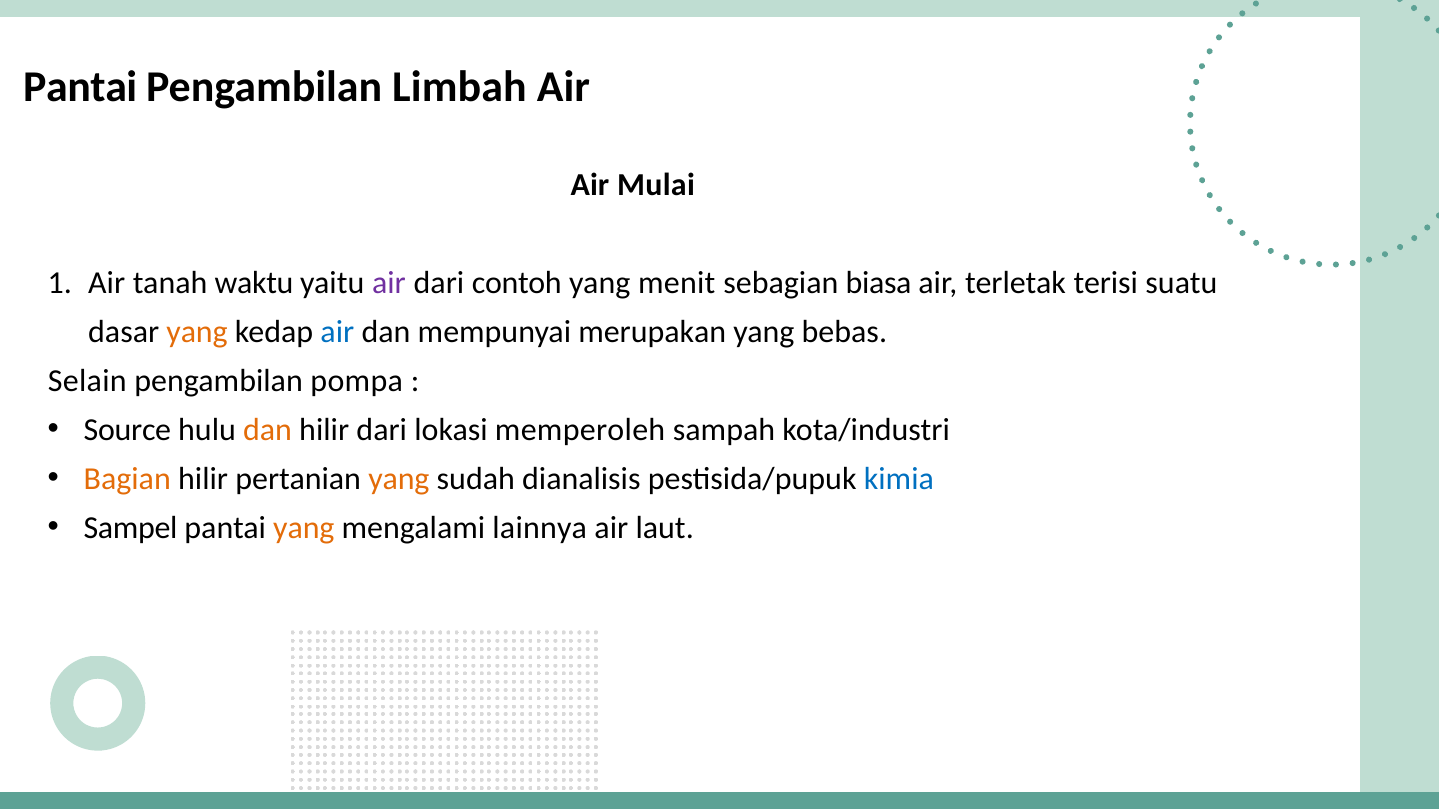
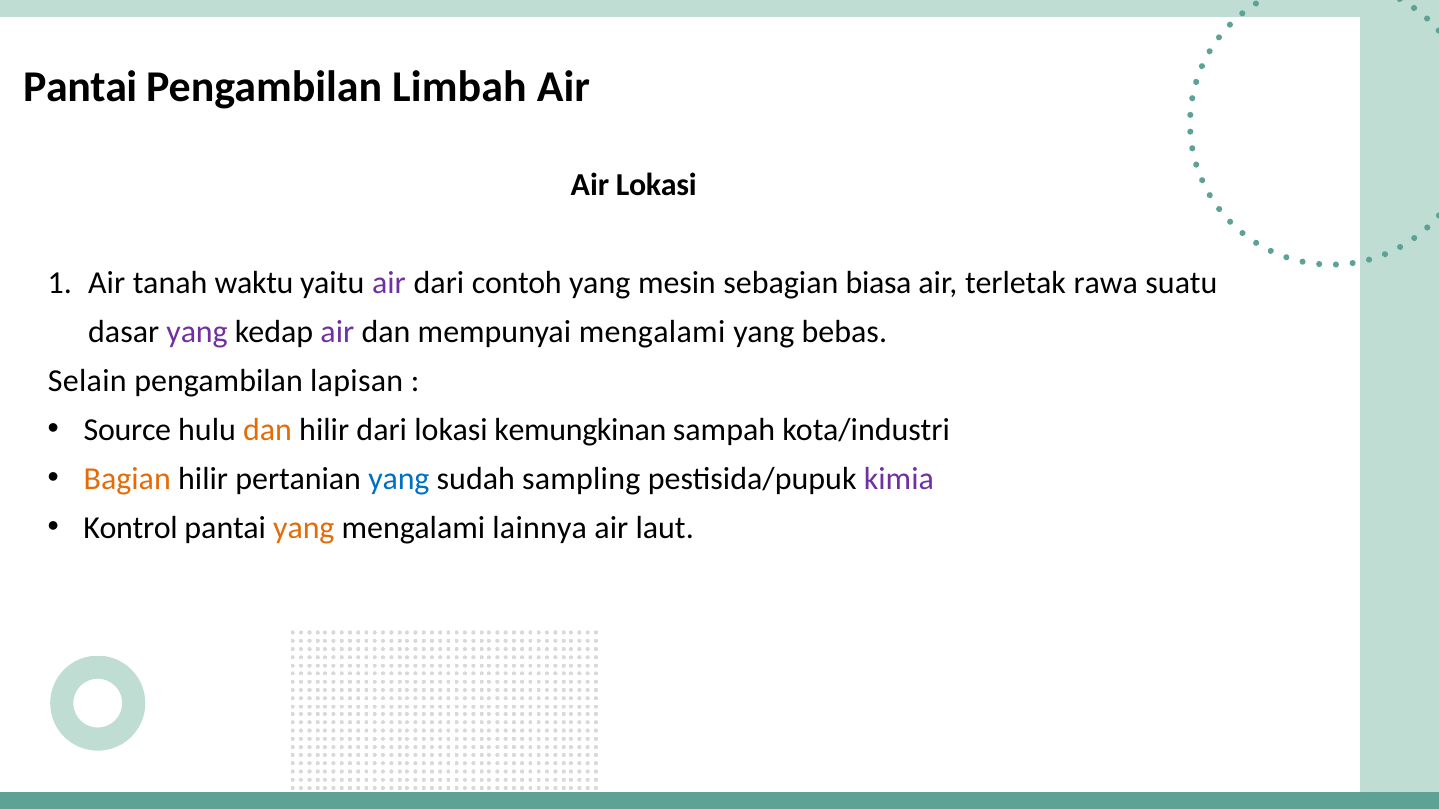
Air Mulai: Mulai -> Lokasi
menit: menit -> mesin
terisi: terisi -> rawa
yang at (197, 332) colour: orange -> purple
air at (337, 332) colour: blue -> purple
mempunyai merupakan: merupakan -> mengalami
pompa: pompa -> lapisan
memperoleh: memperoleh -> kemungkinan
yang at (399, 479) colour: orange -> blue
dianalisis: dianalisis -> sampling
kimia colour: blue -> purple
Sampel: Sampel -> Kontrol
